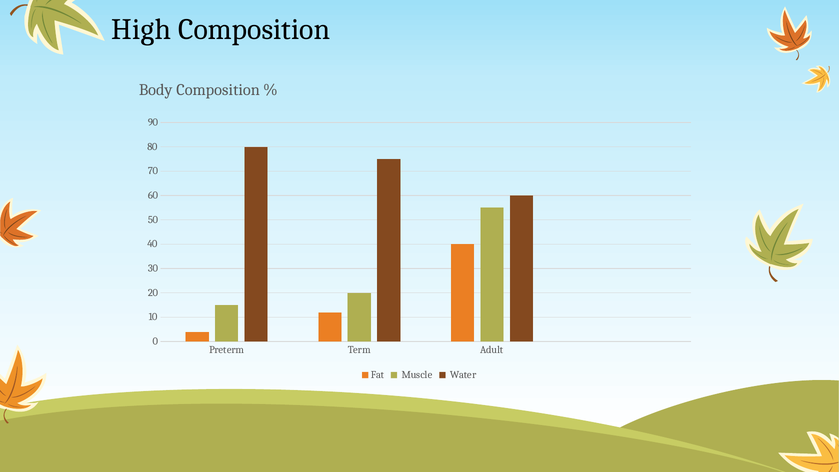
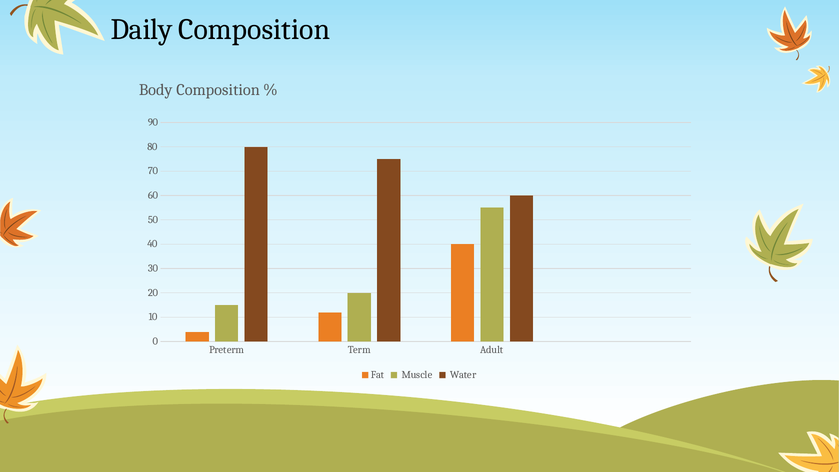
High: High -> Daily
